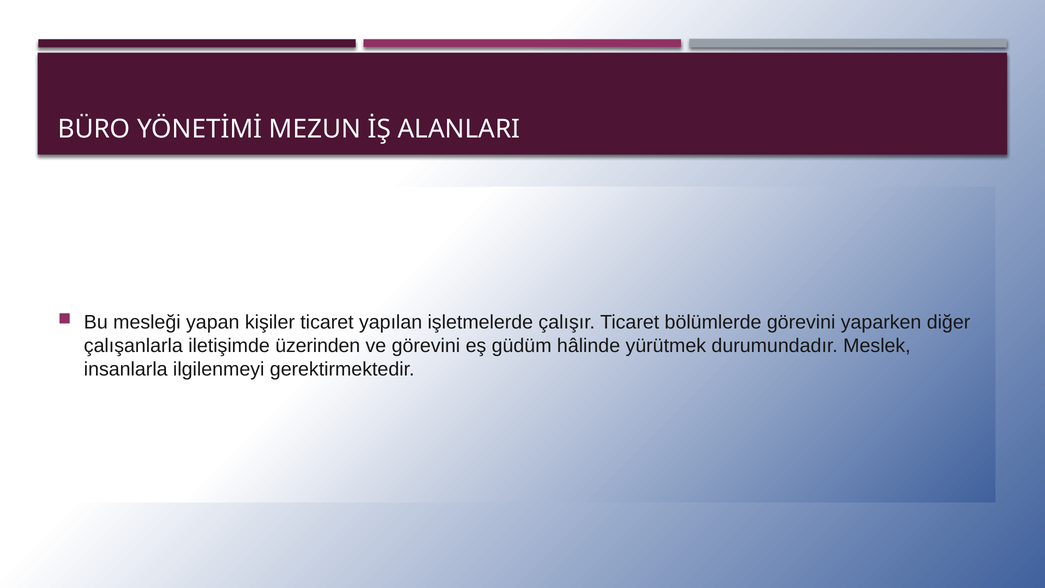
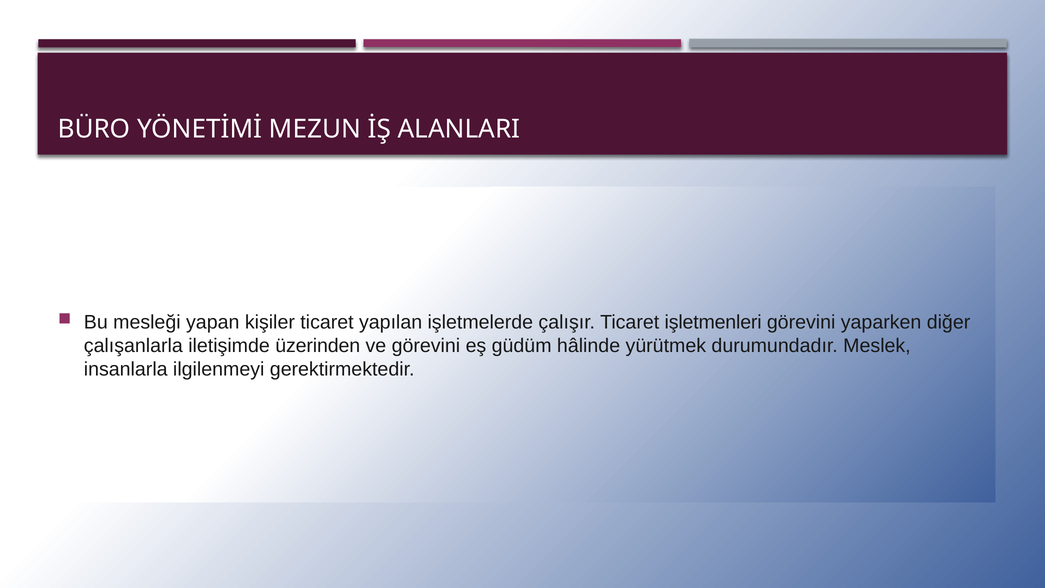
bölümlerde: bölümlerde -> işletmenleri
